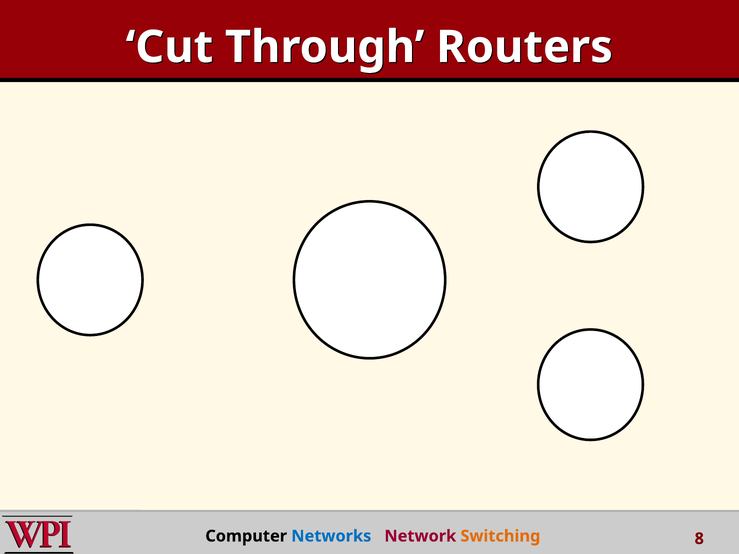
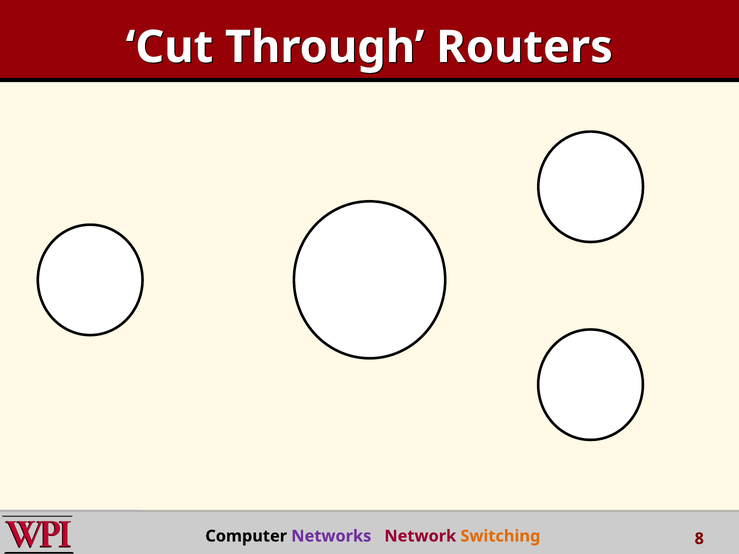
Networks colour: blue -> purple
